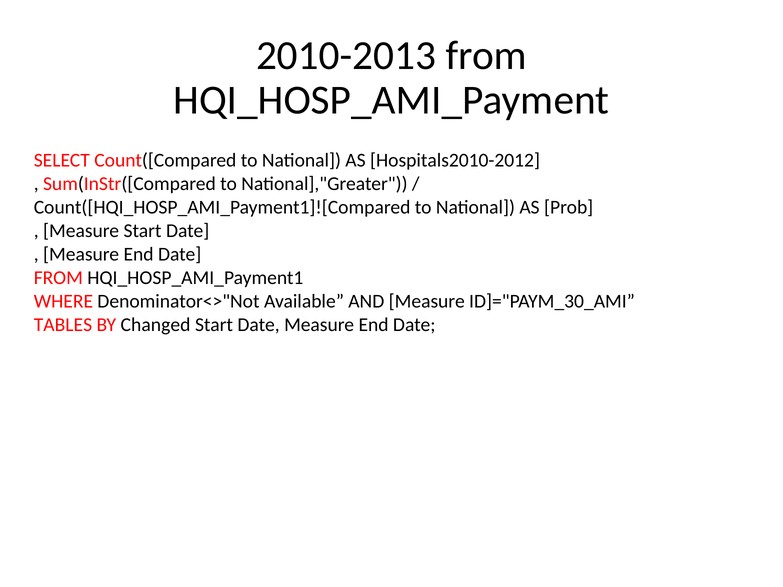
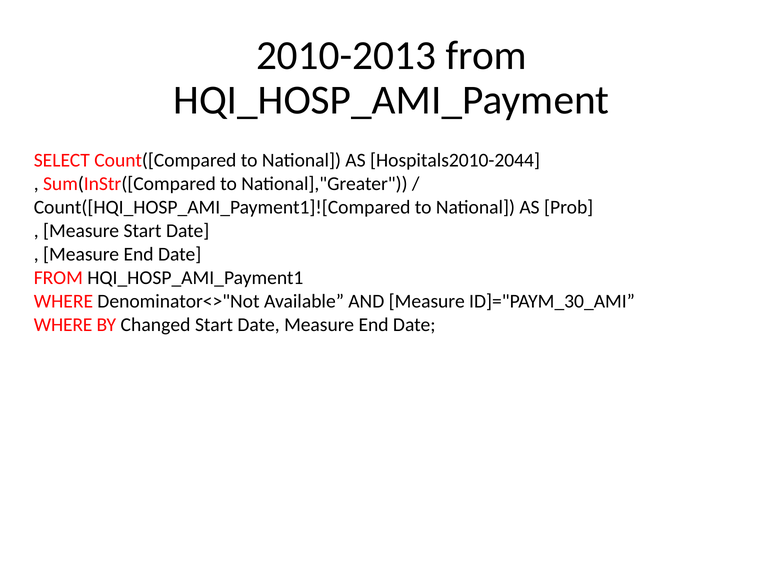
Hospitals2010-2012: Hospitals2010-2012 -> Hospitals2010-2044
TABLES at (63, 325): TABLES -> WHERE
